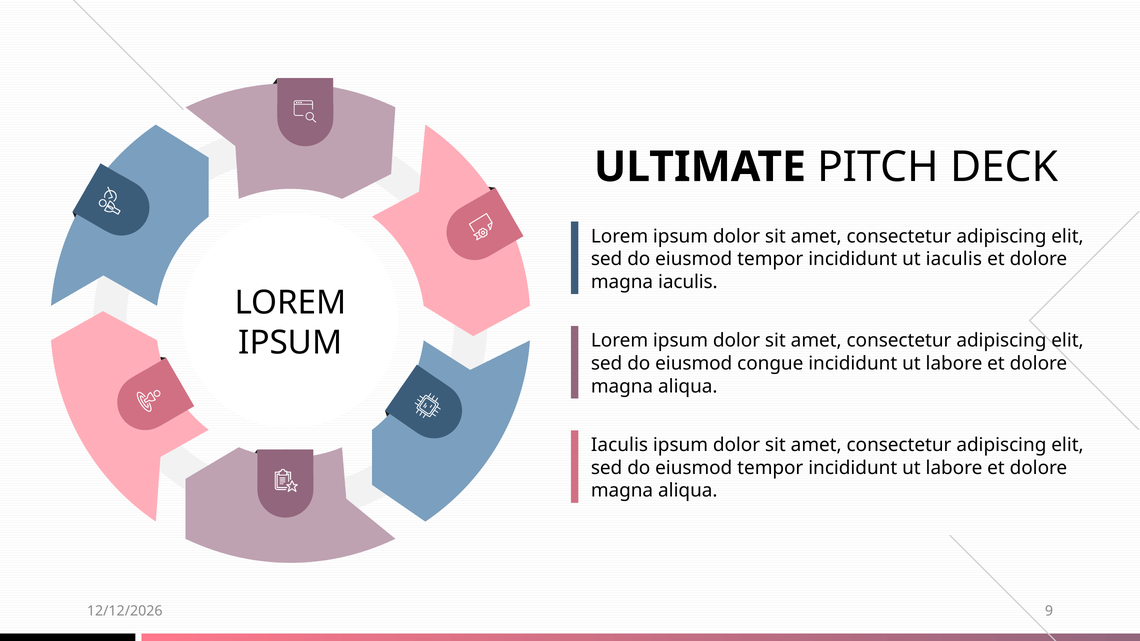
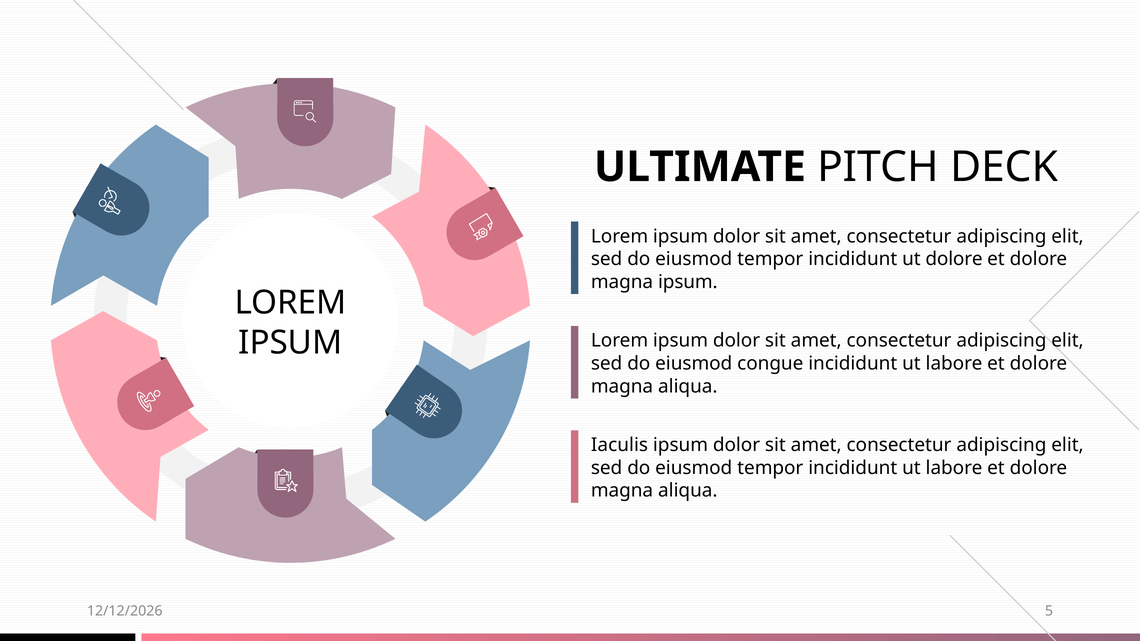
ut iaculis: iaculis -> dolore
magna iaculis: iaculis -> ipsum
9: 9 -> 5
